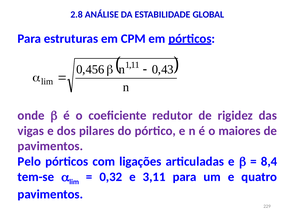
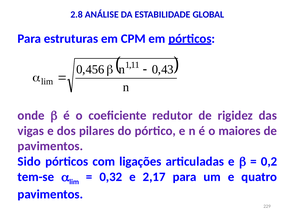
Pelo: Pelo -> Sido
8,4: 8,4 -> 0,2
3,11: 3,11 -> 2,17
